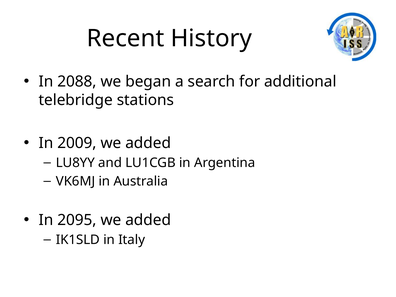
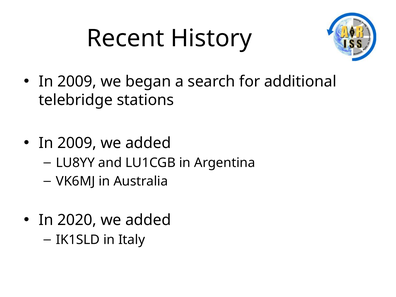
2088 at (77, 82): 2088 -> 2009
2095: 2095 -> 2020
